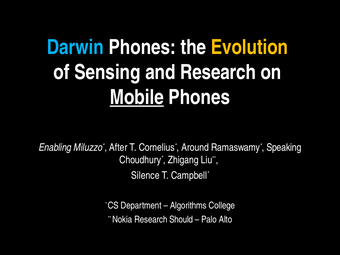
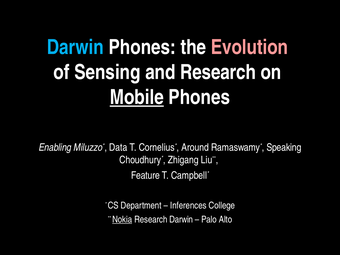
Evolution colour: yellow -> pink
After: After -> Data
Silence: Silence -> Feature
Algorithms: Algorithms -> Inferences
Nokia underline: none -> present
Research Should: Should -> Darwin
